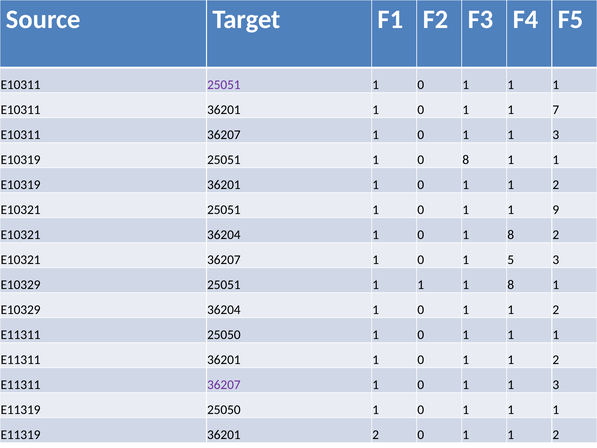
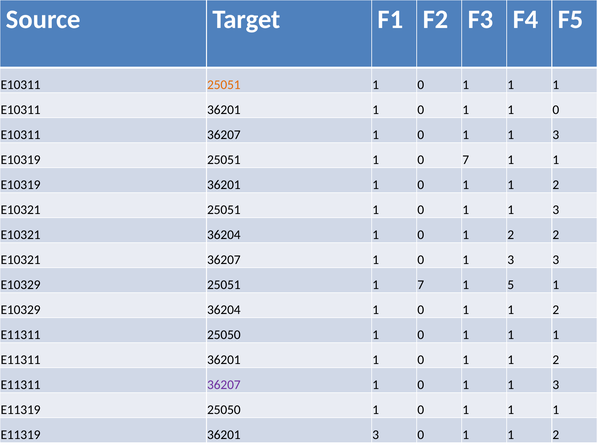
25051 at (224, 85) colour: purple -> orange
1 1 7: 7 -> 0
0 8: 8 -> 7
9 at (556, 210): 9 -> 3
8 at (511, 235): 8 -> 2
5 at (511, 260): 5 -> 3
25051 1 1: 1 -> 7
8 at (511, 285): 8 -> 5
36201 2: 2 -> 3
